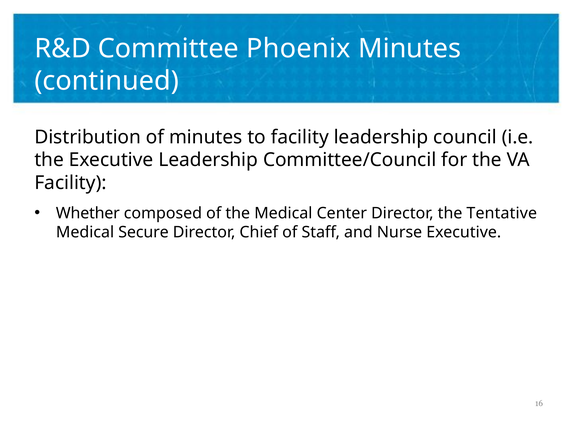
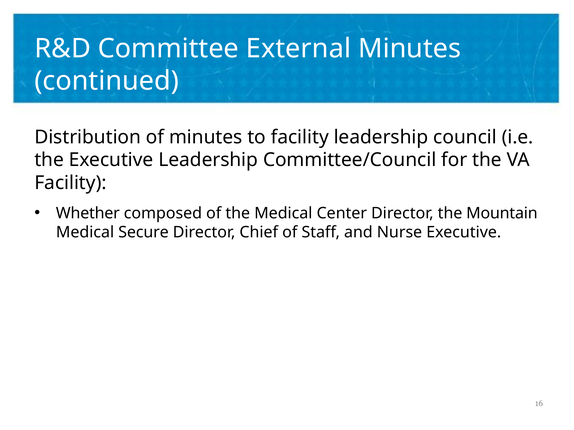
Phoenix: Phoenix -> External
Tentative: Tentative -> Mountain
